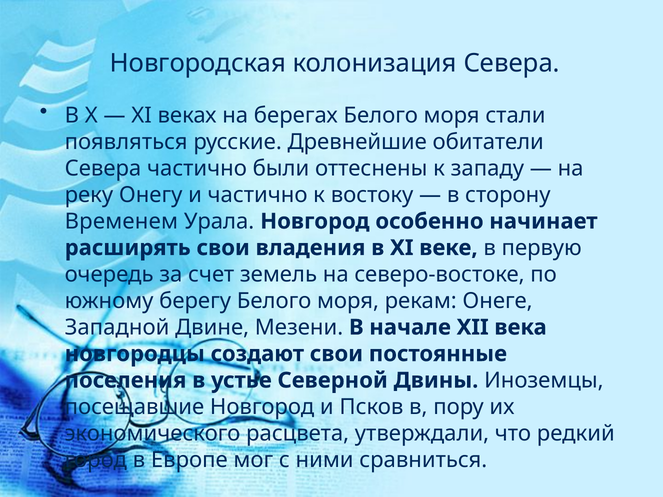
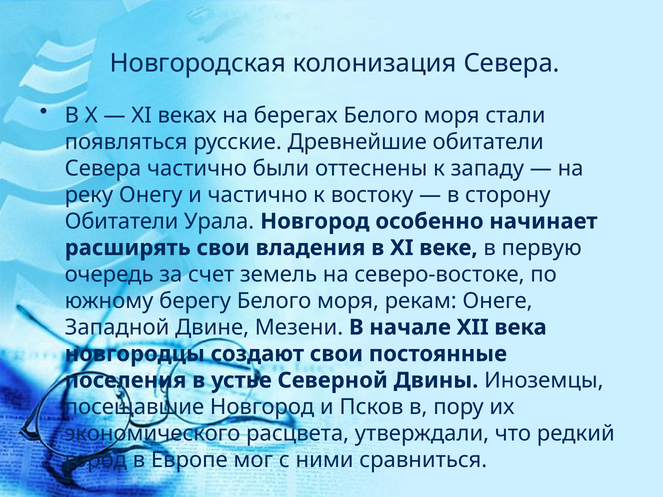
Временем at (121, 221): Временем -> Обитатели
